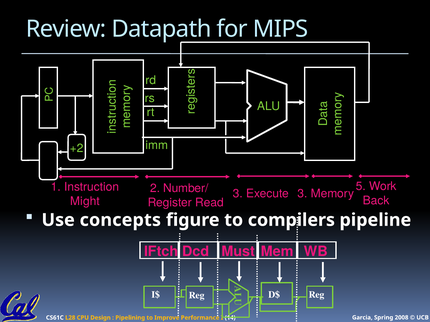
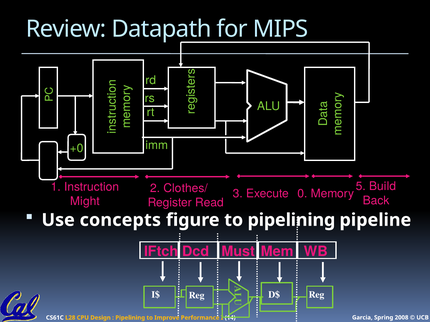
+2: +2 -> +0
Work: Work -> Build
Number/: Number/ -> Clothes/
Execute 3: 3 -> 0
to compilers: compilers -> pipelining
